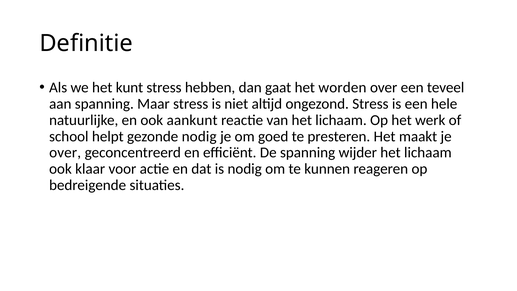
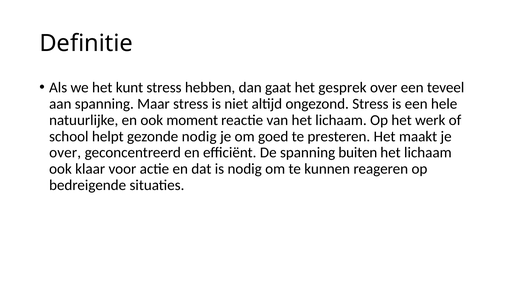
worden: worden -> gesprek
aankunt: aankunt -> moment
wijder: wijder -> buiten
